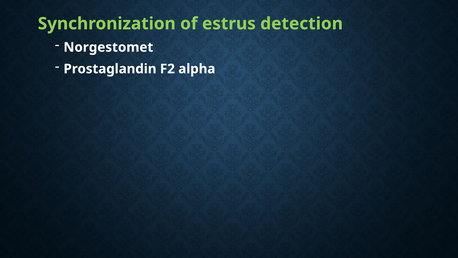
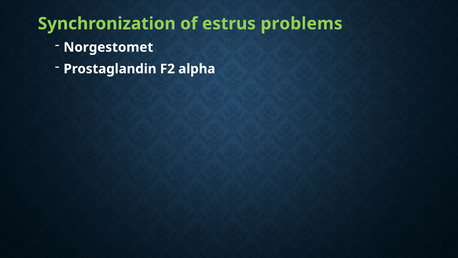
detection: detection -> problems
